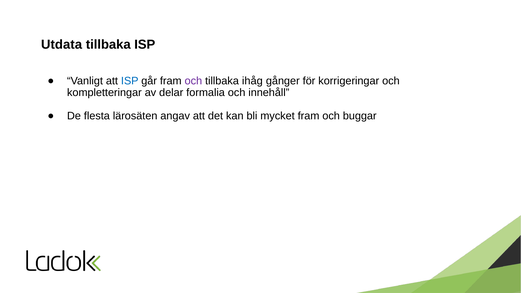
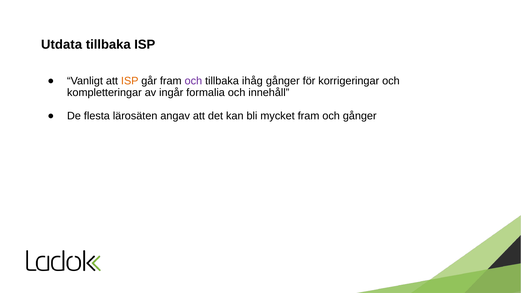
ISP at (130, 81) colour: blue -> orange
delar: delar -> ingår
och buggar: buggar -> gånger
